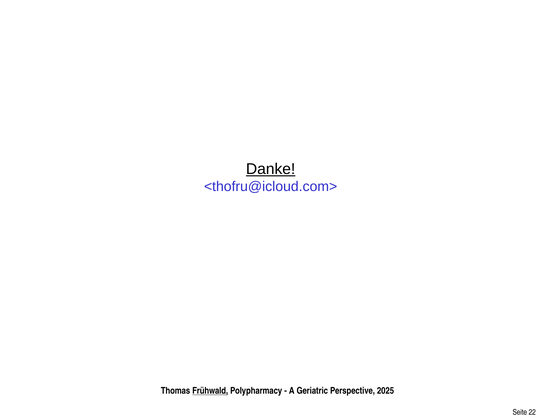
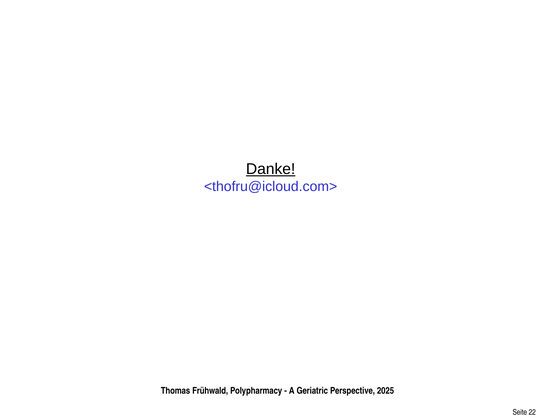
Frühwald underline: present -> none
